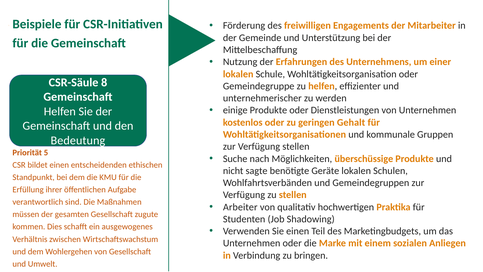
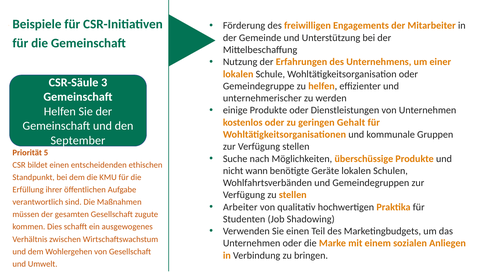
8: 8 -> 3
Bedeutung: Bedeutung -> September
sagte: sagte -> wann
